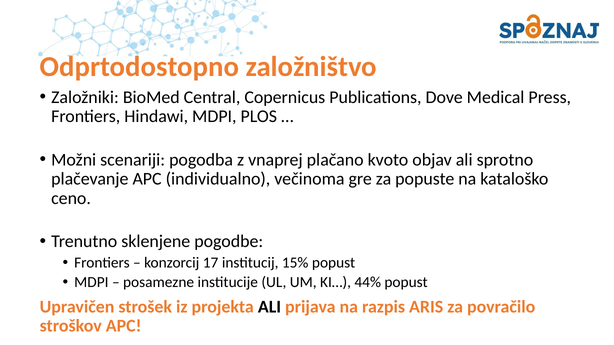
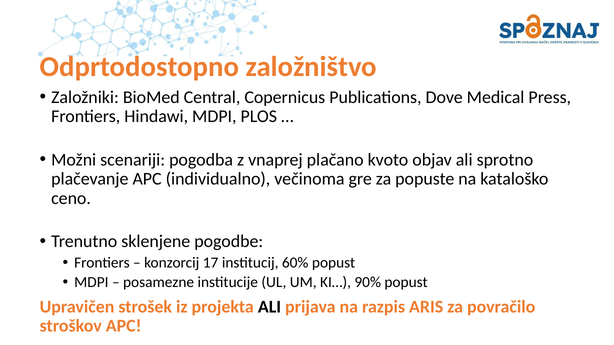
15%: 15% -> 60%
44%: 44% -> 90%
